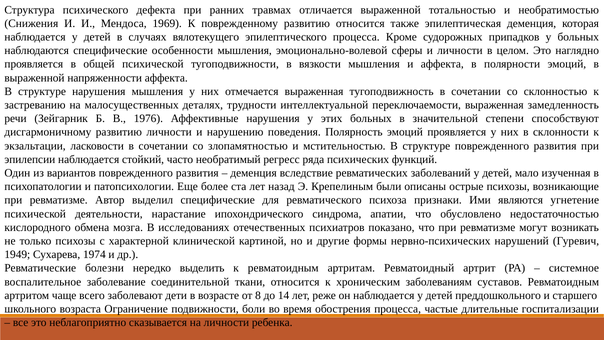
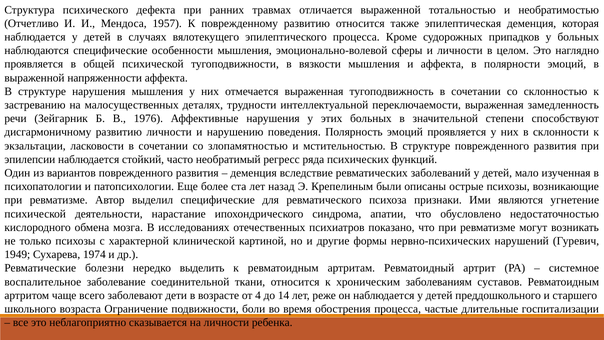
Снижения: Снижения -> Отчетливо
1969: 1969 -> 1957
8: 8 -> 4
